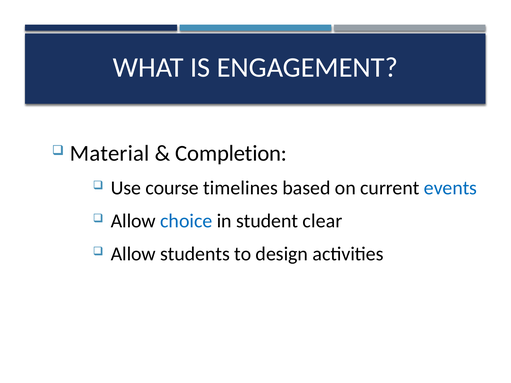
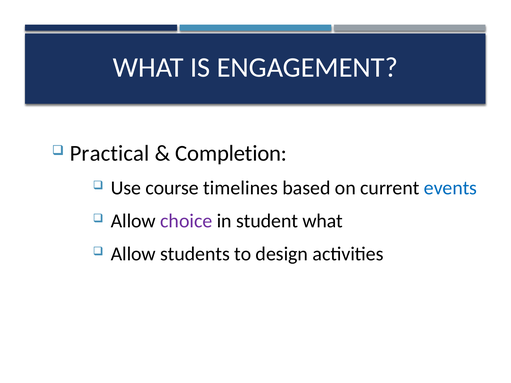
Material: Material -> Practical
choice colour: blue -> purple
student clear: clear -> what
